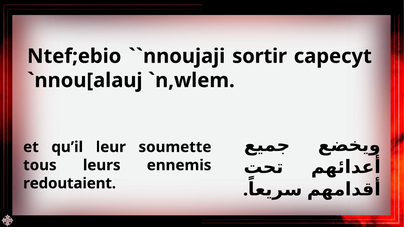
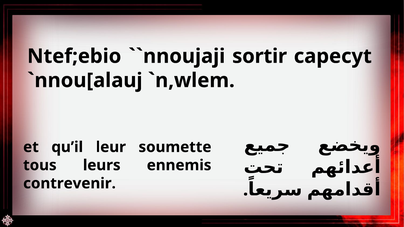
redoutaient: redoutaient -> contrevenir
